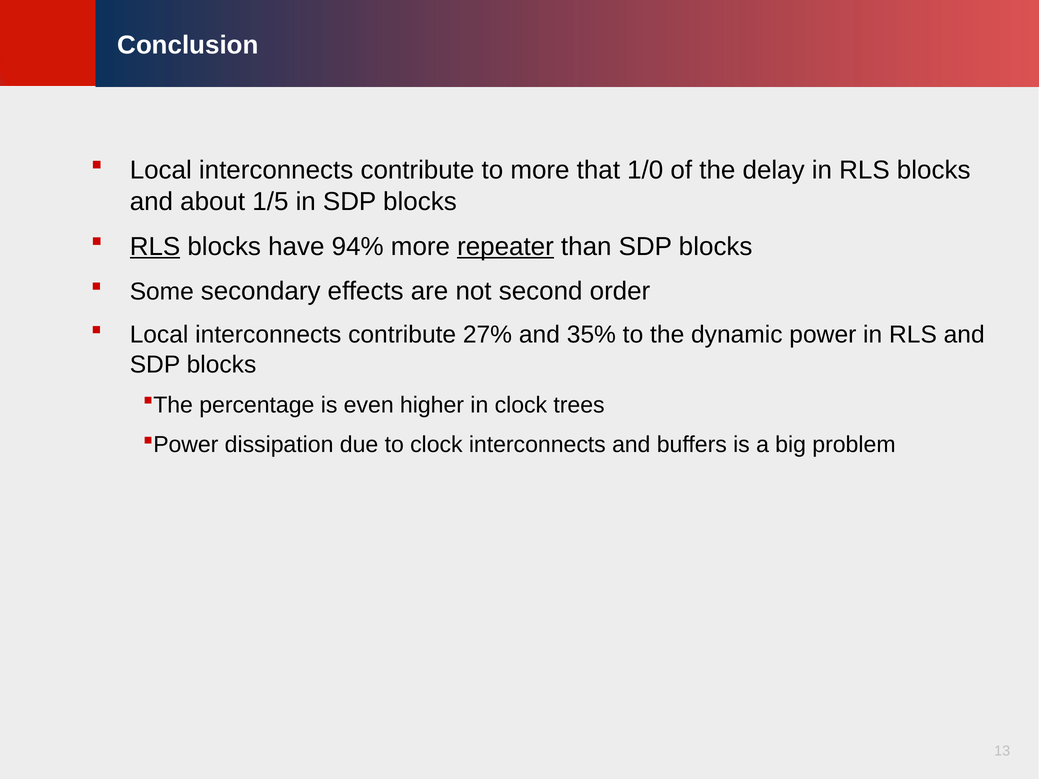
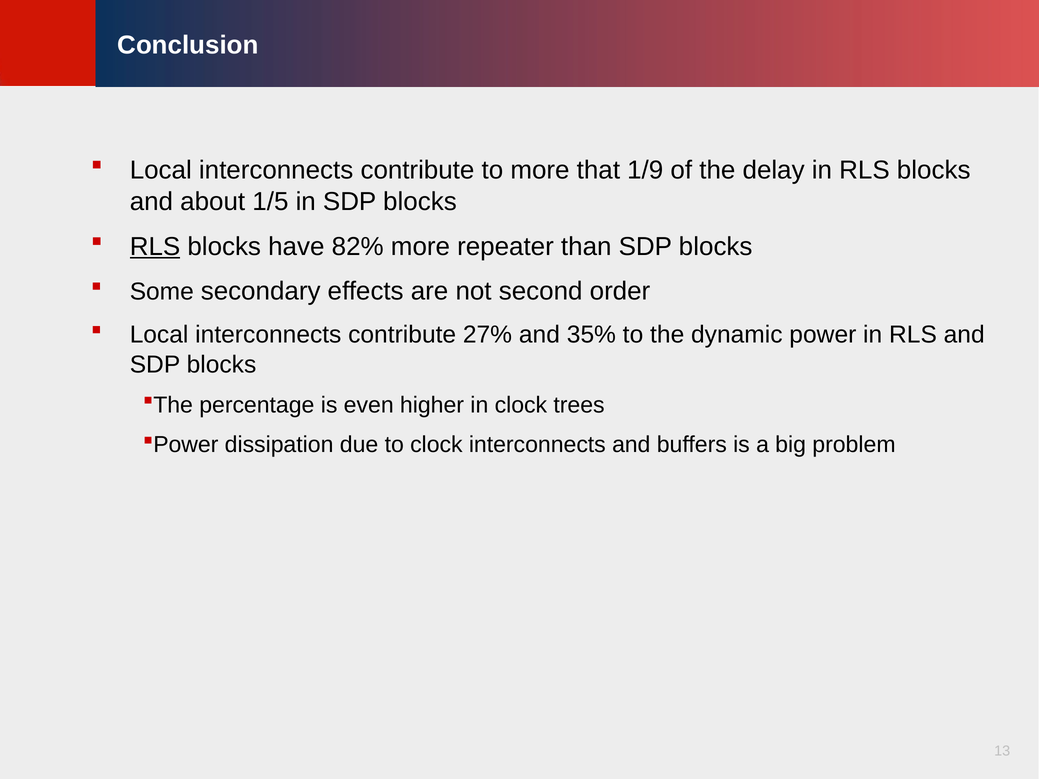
1/0: 1/0 -> 1/9
94%: 94% -> 82%
repeater underline: present -> none
